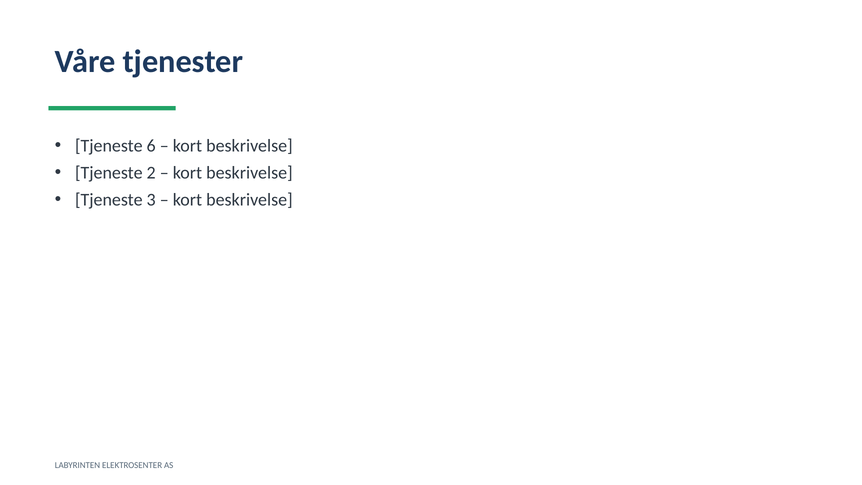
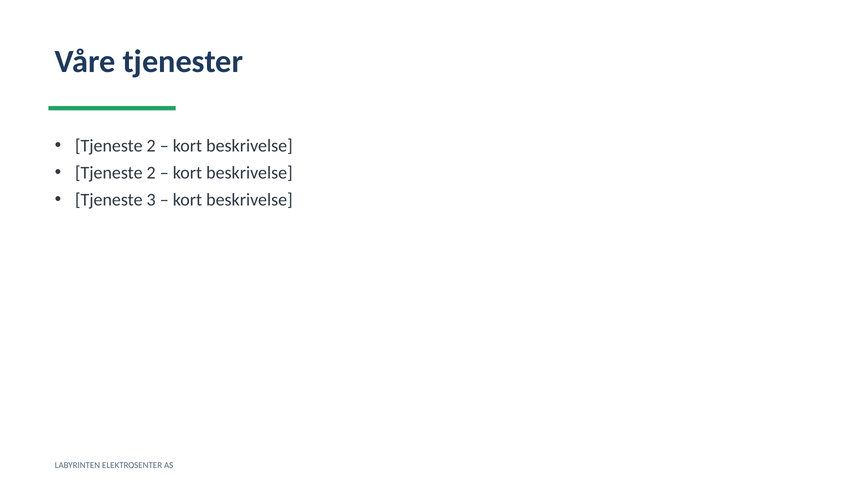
6 at (151, 146): 6 -> 2
